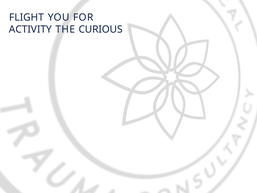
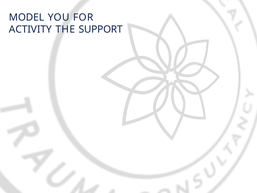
FLIGHT: FLIGHT -> MODEL
CURIOUS: CURIOUS -> SUPPORT
